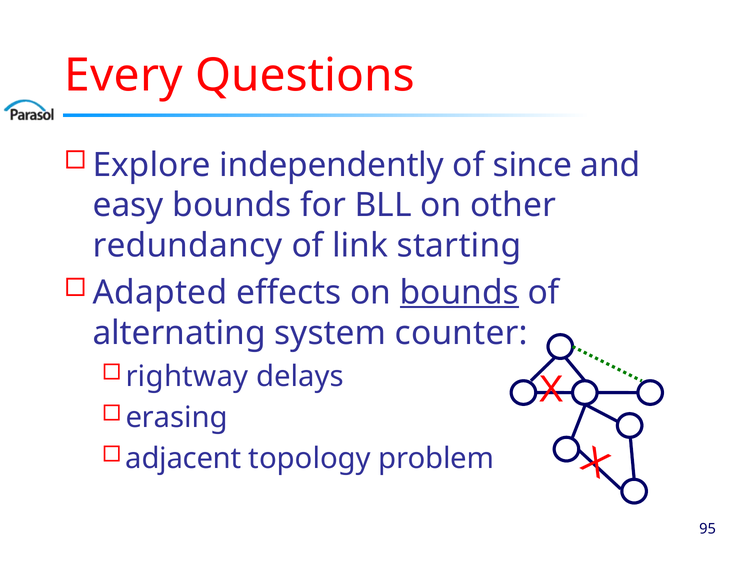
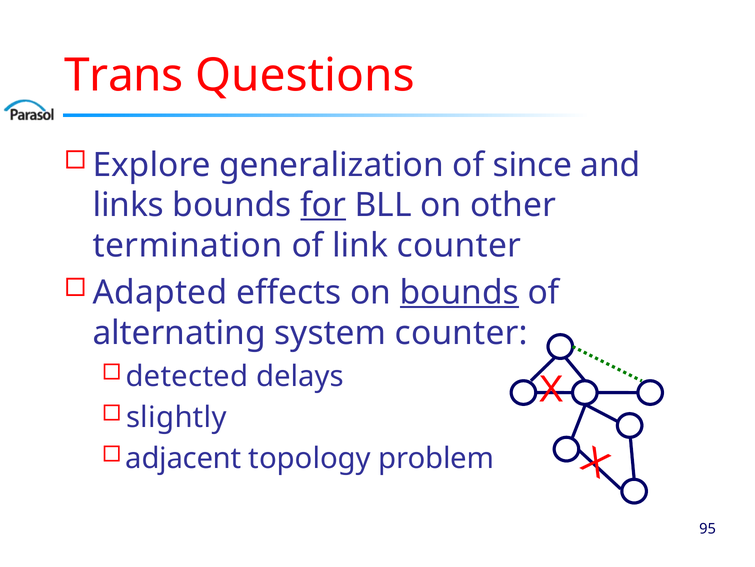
Every: Every -> Trans
independently: independently -> generalization
easy: easy -> links
for underline: none -> present
redundancy: redundancy -> termination
link starting: starting -> counter
rightway: rightway -> detected
erasing: erasing -> slightly
